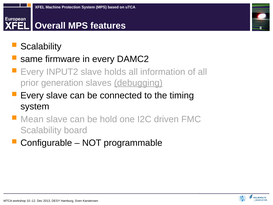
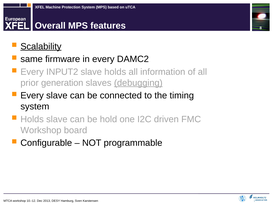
Scalability at (41, 46) underline: none -> present
Mean at (32, 119): Mean -> Holds
Scalability at (41, 130): Scalability -> Workshop
